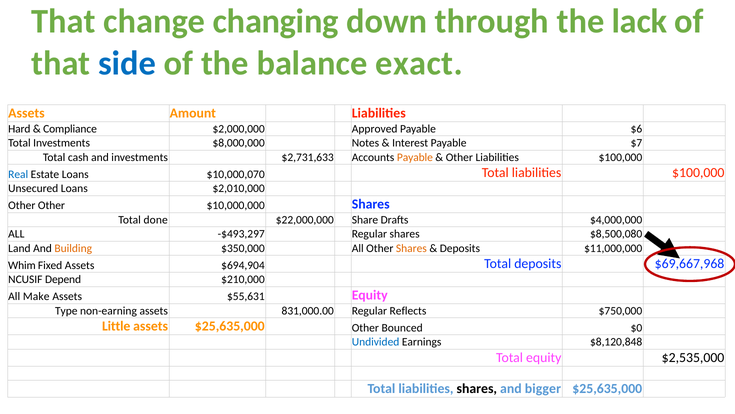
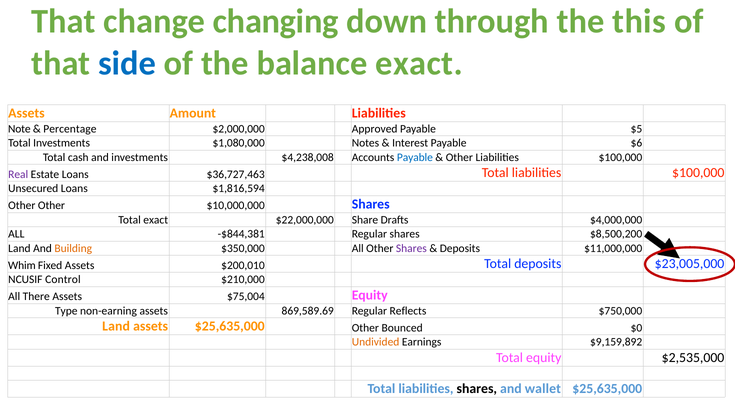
lack: lack -> this
Hard: Hard -> Note
Compliance: Compliance -> Percentage
$6: $6 -> $5
$8,000,000: $8,000,000 -> $1,080,000
$7: $7 -> $6
$2,731,633: $2,731,633 -> $4,238,008
Payable at (415, 157) colour: orange -> blue
Real colour: blue -> purple
$10,000,070: $10,000,070 -> $36,727,463
$2,010,000: $2,010,000 -> $1,816,594
Total done: done -> exact
-$493,297: -$493,297 -> -$844,381
$8,500,080: $8,500,080 -> $8,500,200
Shares at (411, 248) colour: orange -> purple
$694,904: $694,904 -> $200,010
$69,667,968: $69,667,968 -> $23,005,000
Depend: Depend -> Control
Make: Make -> There
$55,631: $55,631 -> $75,004
831,000.00: 831,000.00 -> 869,589.69
Little at (116, 326): Little -> Land
Undivided colour: blue -> orange
$8,120,848: $8,120,848 -> $9,159,892
bigger: bigger -> wallet
